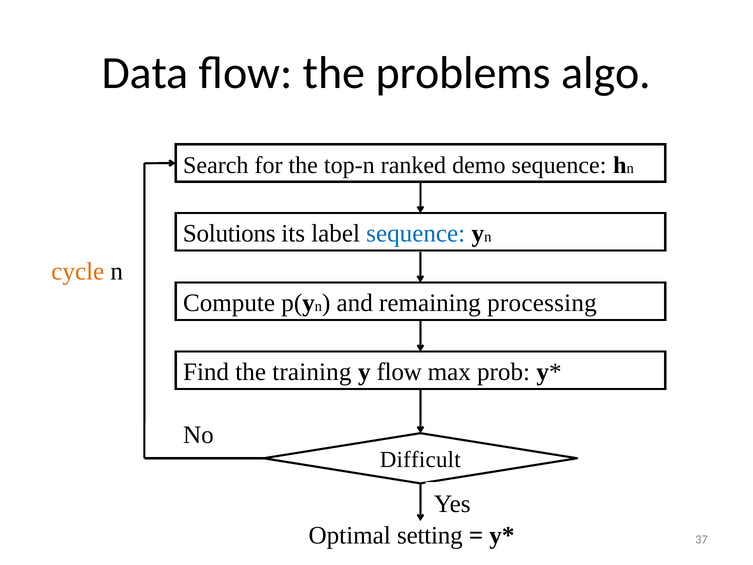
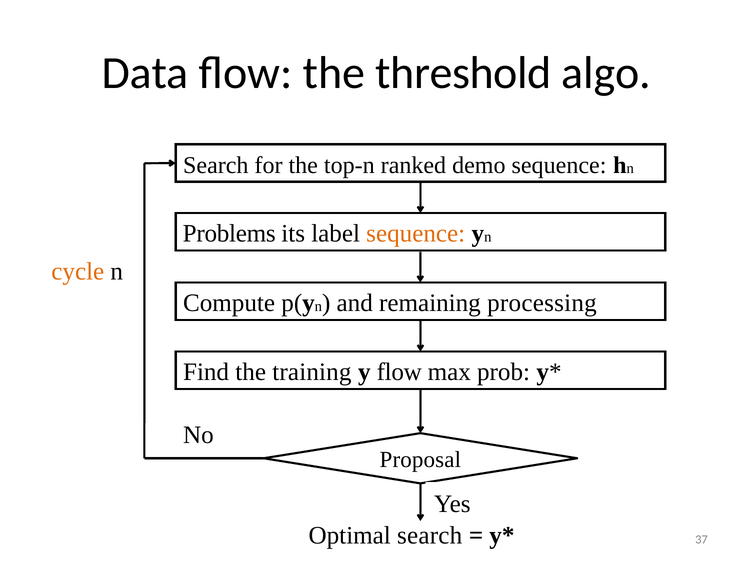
problems: problems -> threshold
Solutions: Solutions -> Problems
sequence at (416, 233) colour: blue -> orange
Difficult: Difficult -> Proposal
Optimal setting: setting -> search
